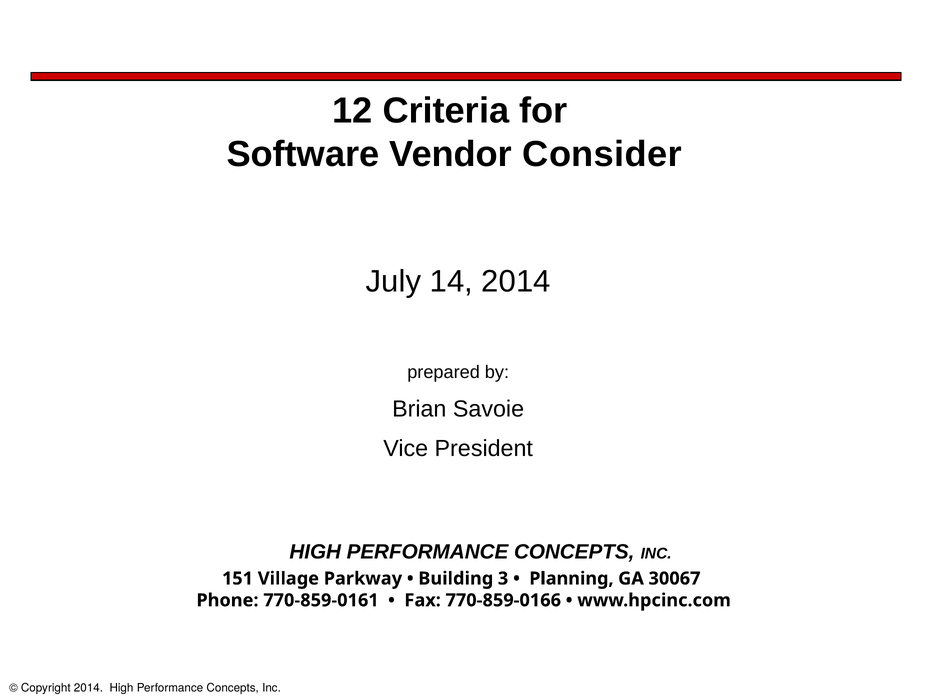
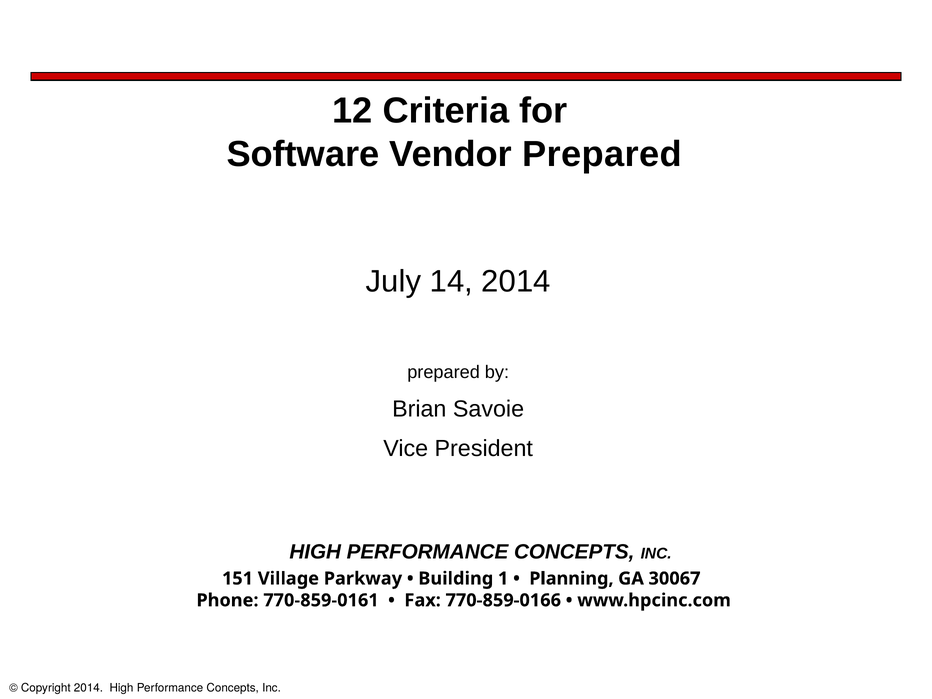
Vendor Consider: Consider -> Prepared
3: 3 -> 1
